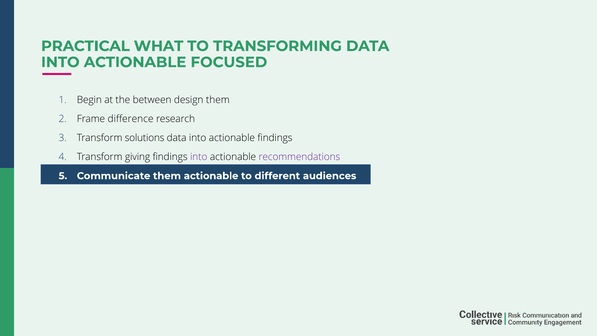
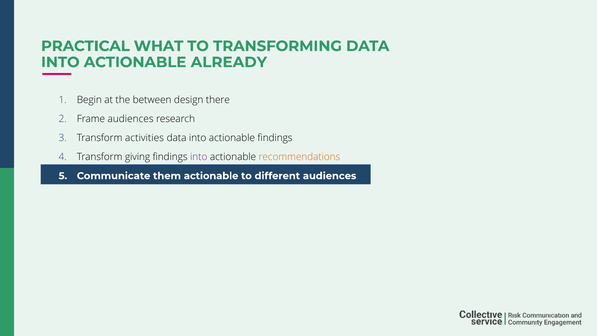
FOCUSED: FOCUSED -> ALREADY
design them: them -> there
Frame difference: difference -> audiences
solutions: solutions -> activities
recommendations colour: purple -> orange
